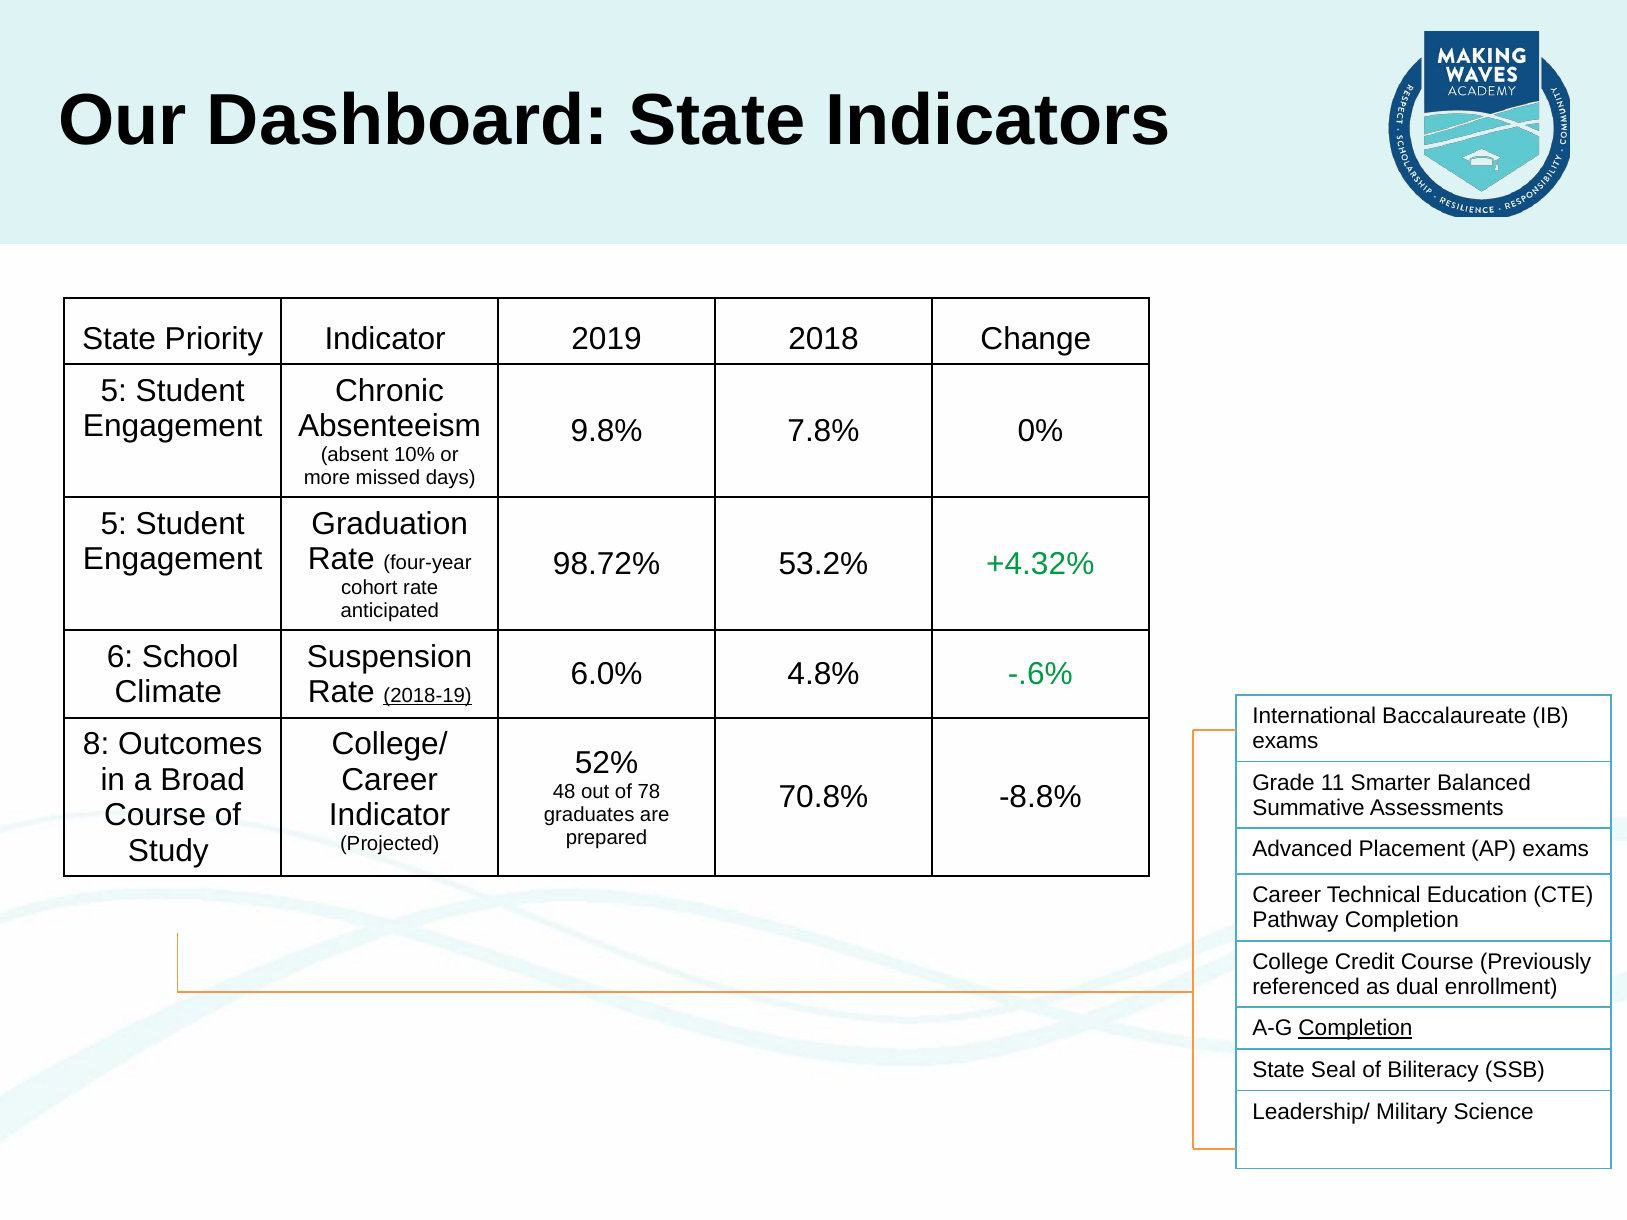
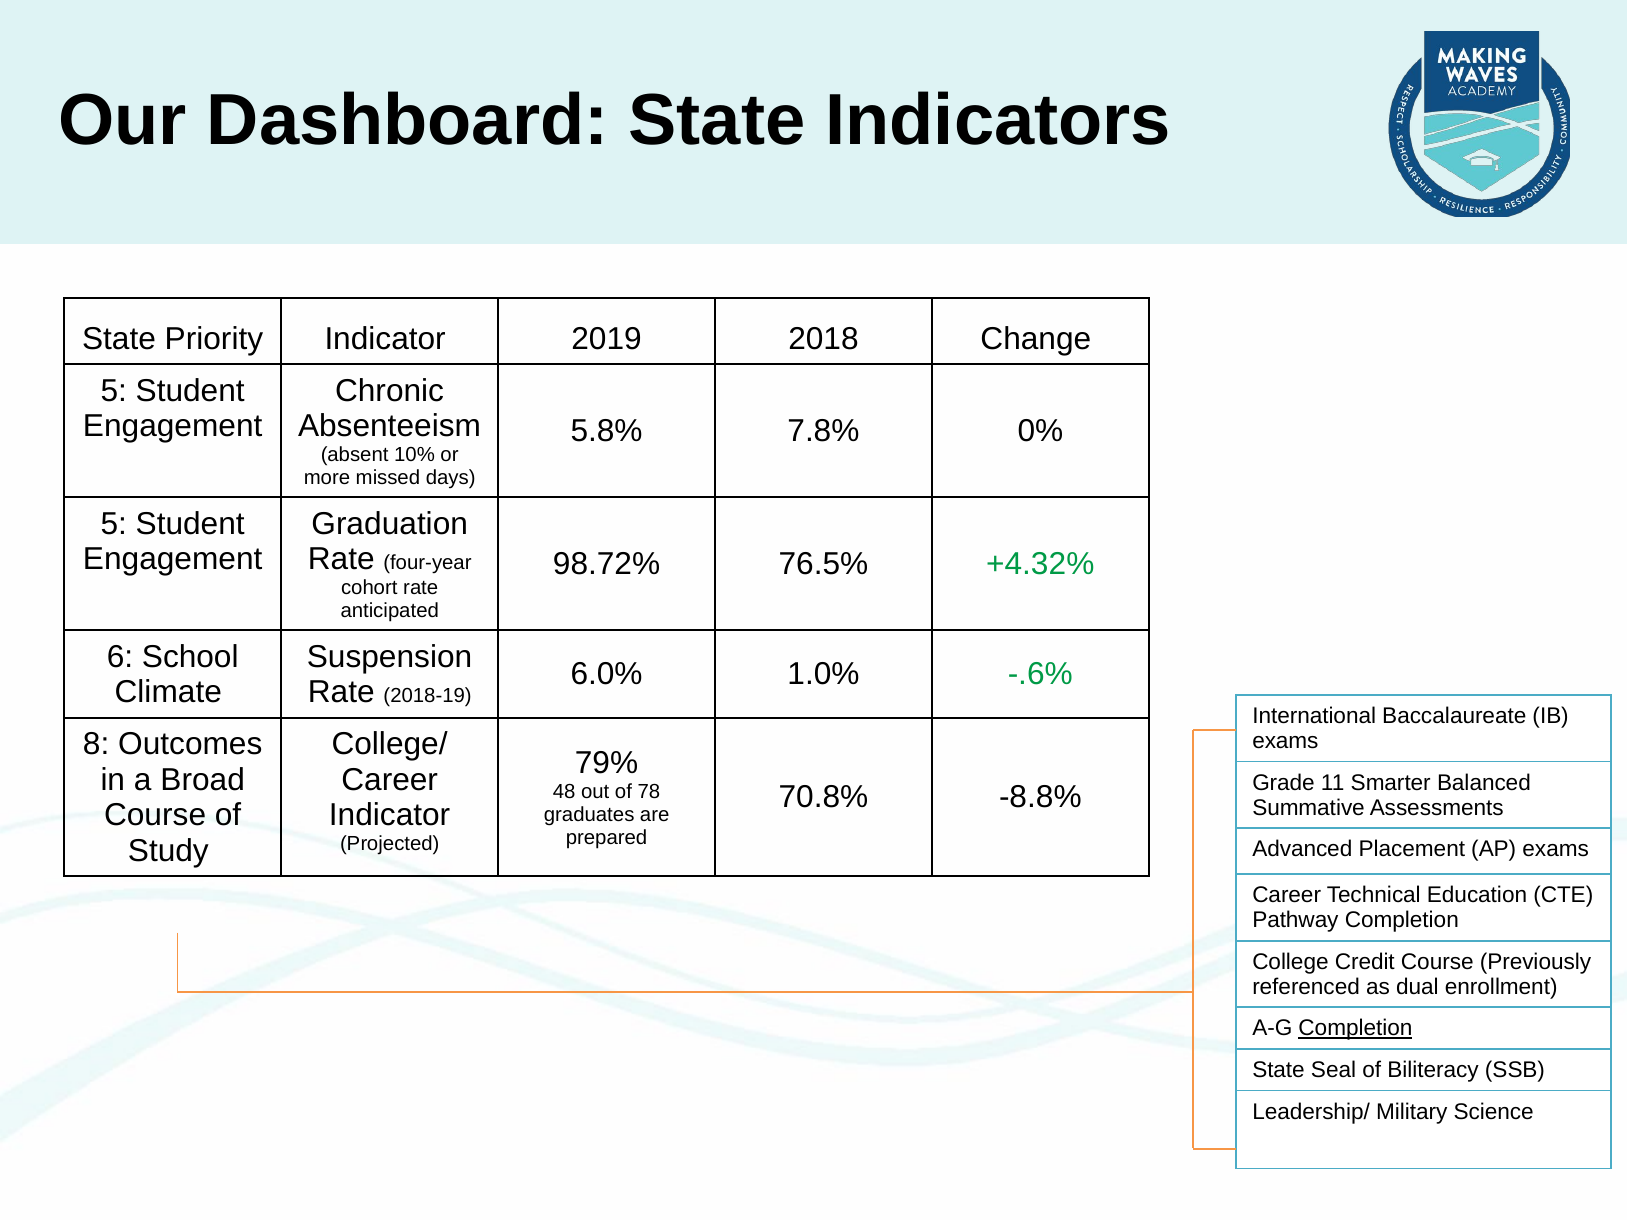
9.8%: 9.8% -> 5.8%
53.2%: 53.2% -> 76.5%
4.8%: 4.8% -> 1.0%
2018-19 underline: present -> none
52%: 52% -> 79%
